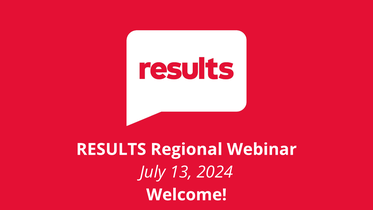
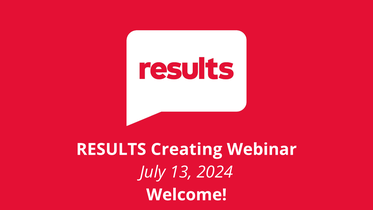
Regional: Regional -> Creating
